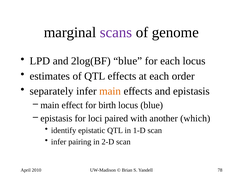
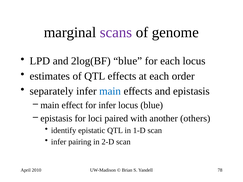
main at (110, 91) colour: orange -> blue
for birth: birth -> infer
which: which -> others
